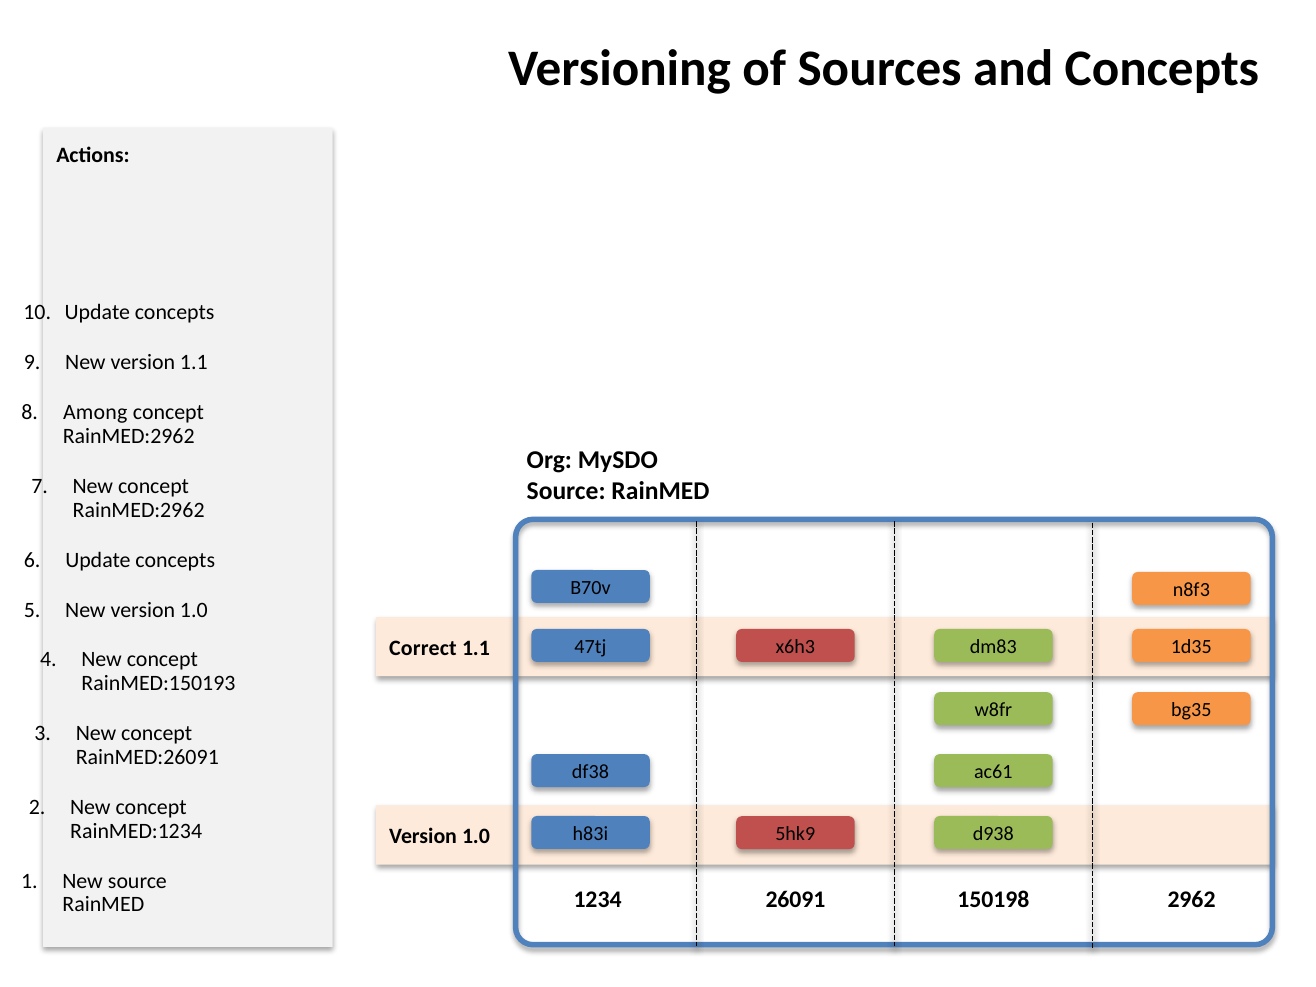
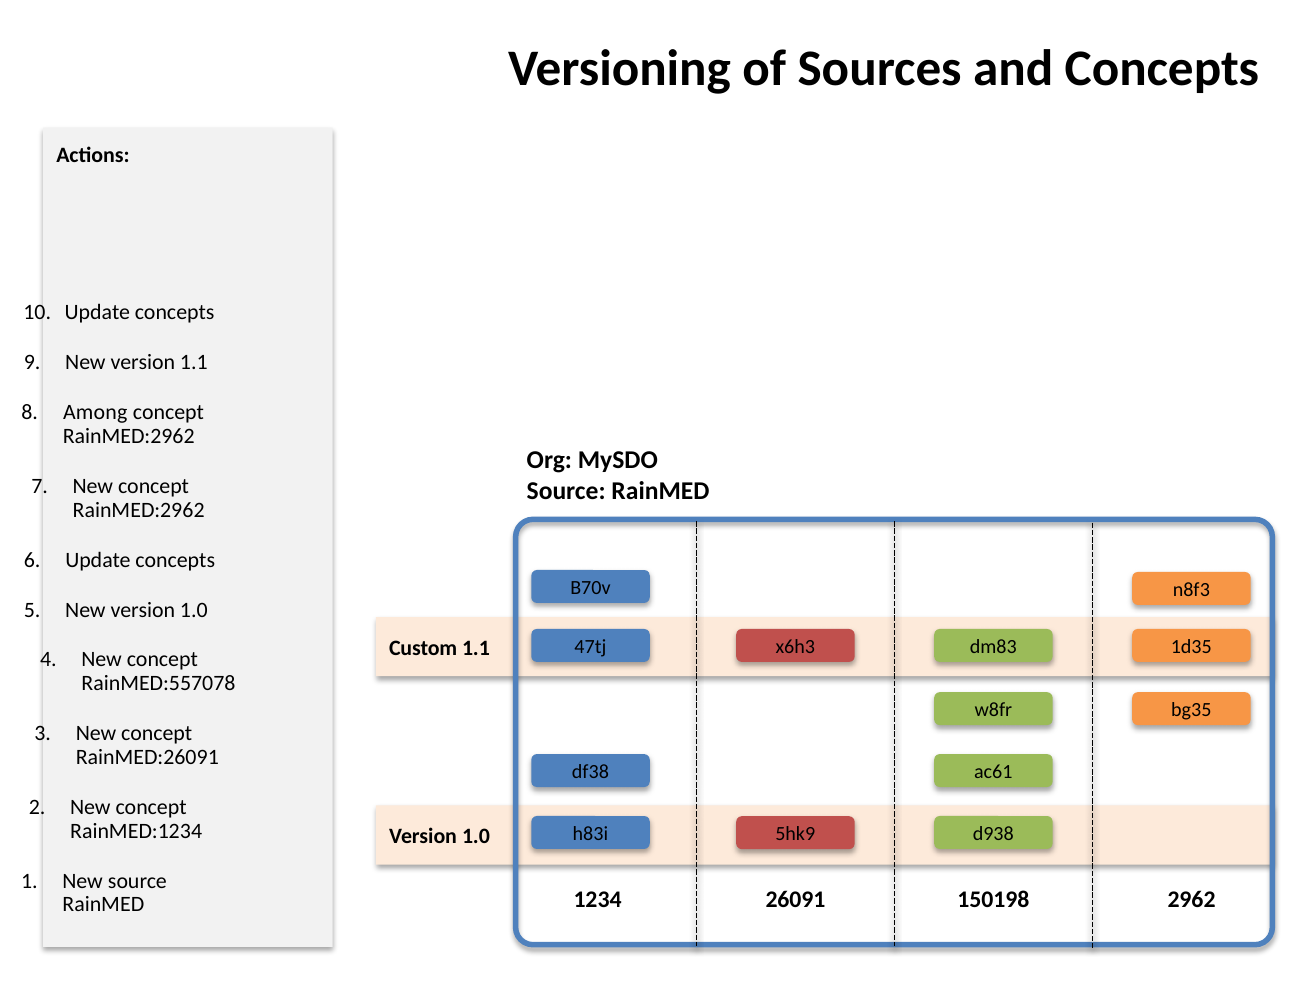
Correct: Correct -> Custom
RainMED:150193: RainMED:150193 -> RainMED:557078
